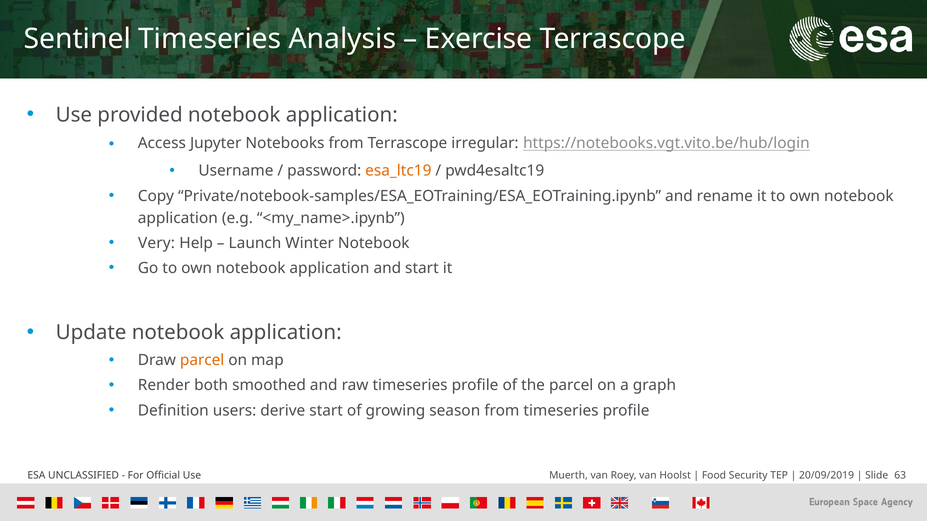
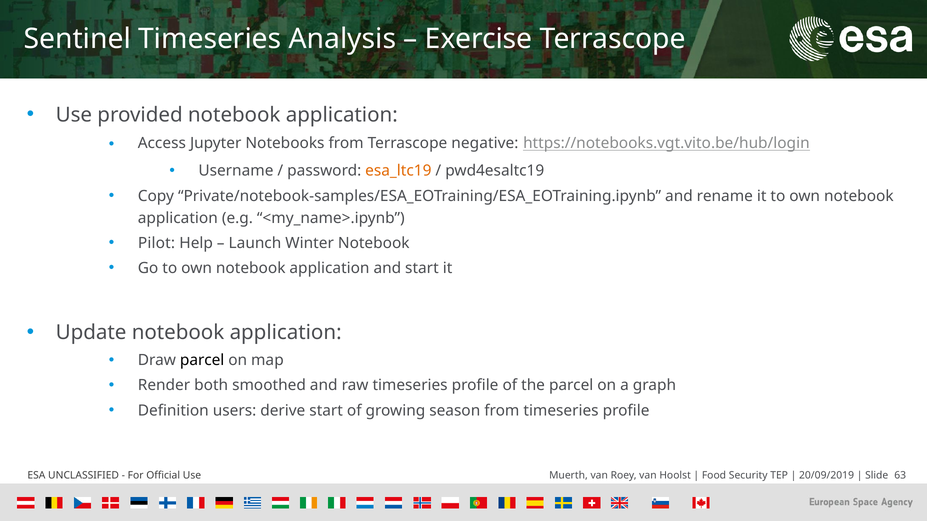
irregular: irregular -> negative
Very: Very -> Pilot
parcel at (202, 361) colour: orange -> black
